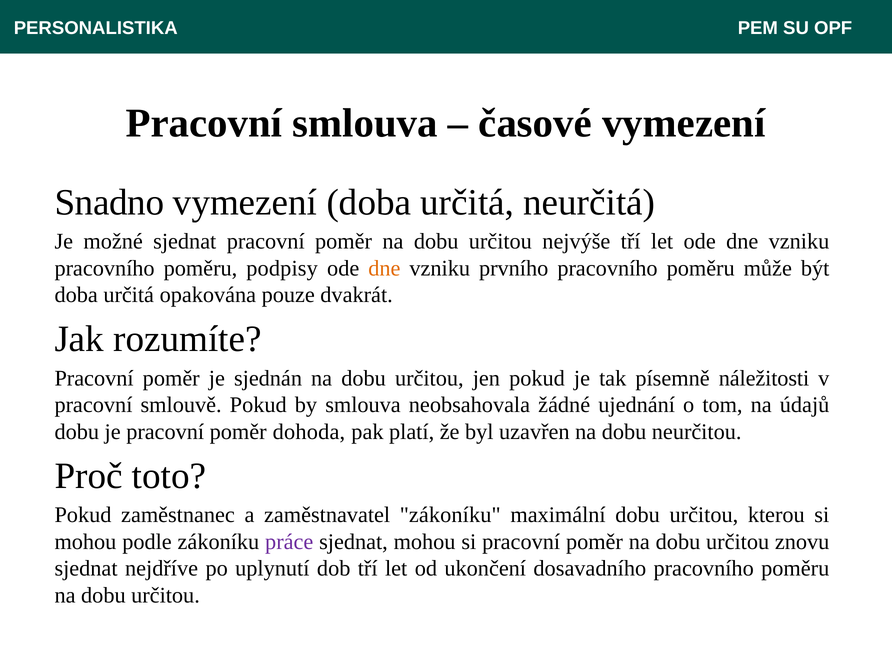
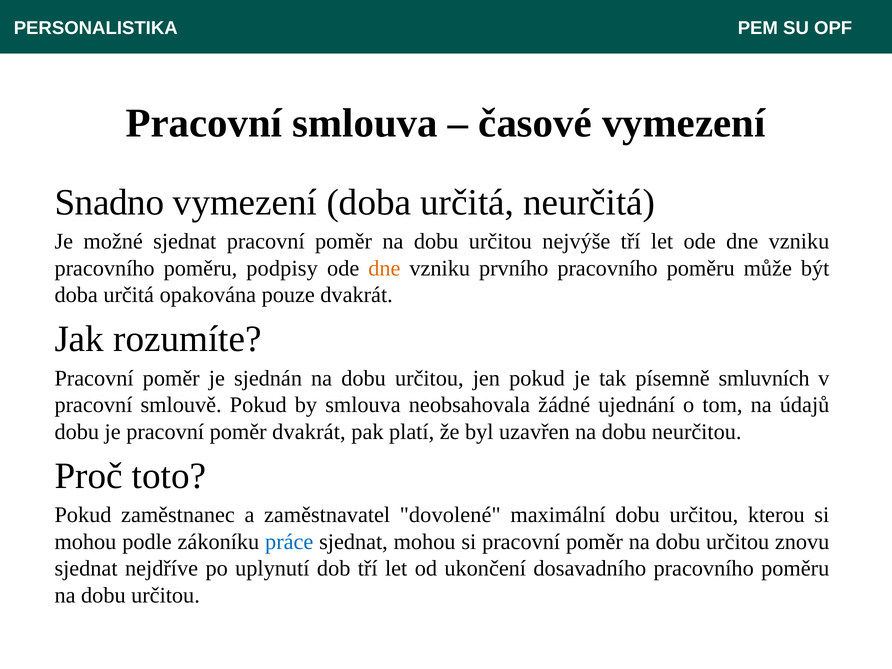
náležitosti: náležitosti -> smluvních
poměr dohoda: dohoda -> dvakrát
zaměstnavatel zákoníku: zákoníku -> dovolené
práce colour: purple -> blue
